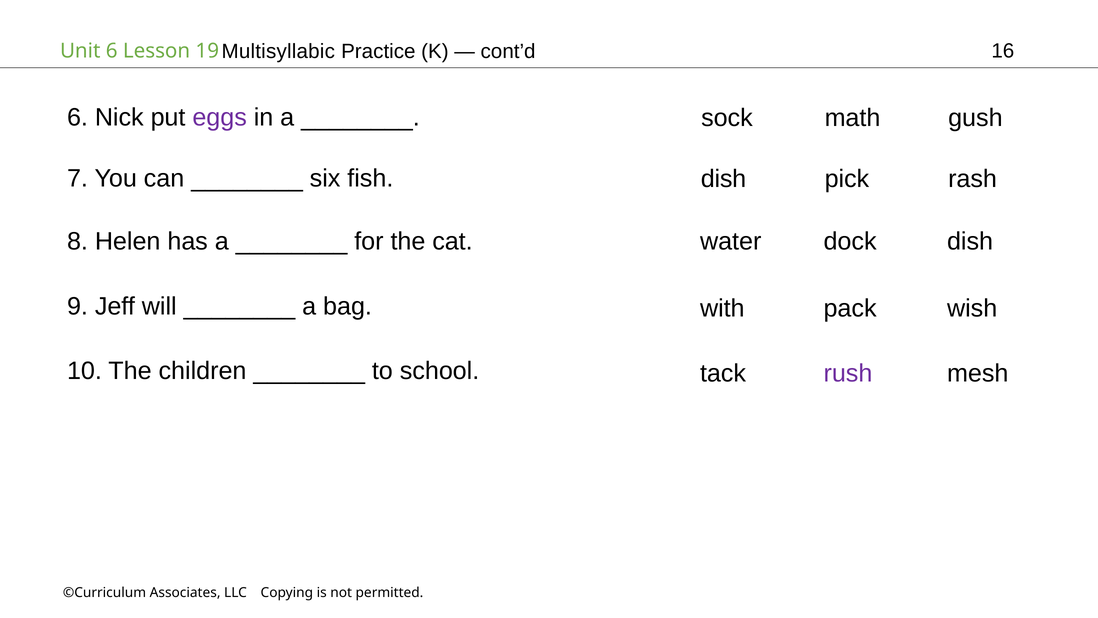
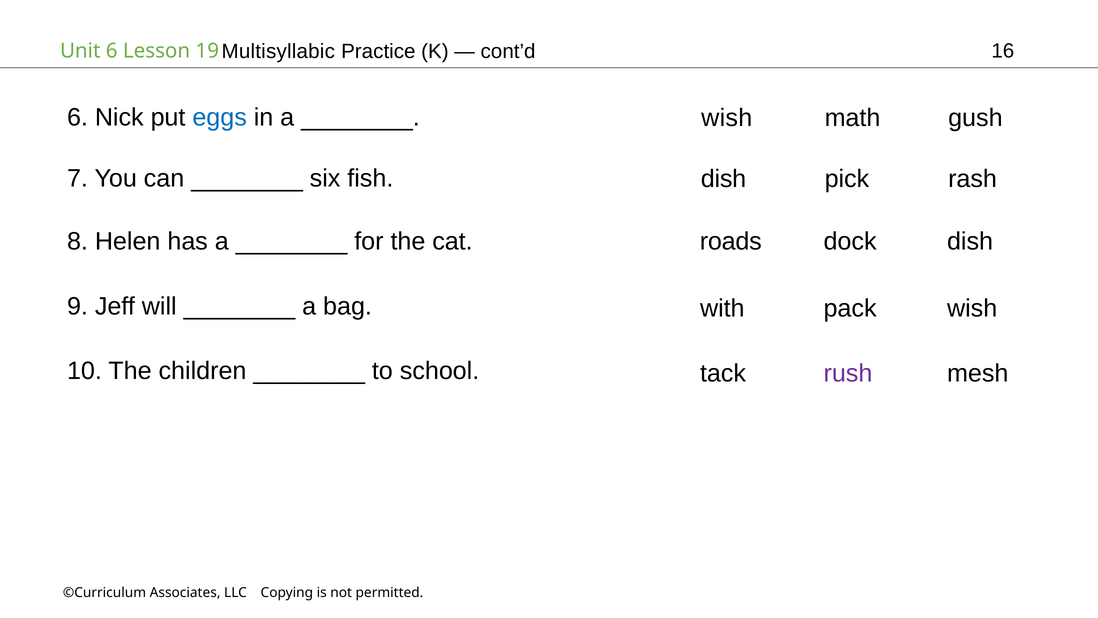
eggs colour: purple -> blue
sock at (727, 118): sock -> wish
water: water -> roads
